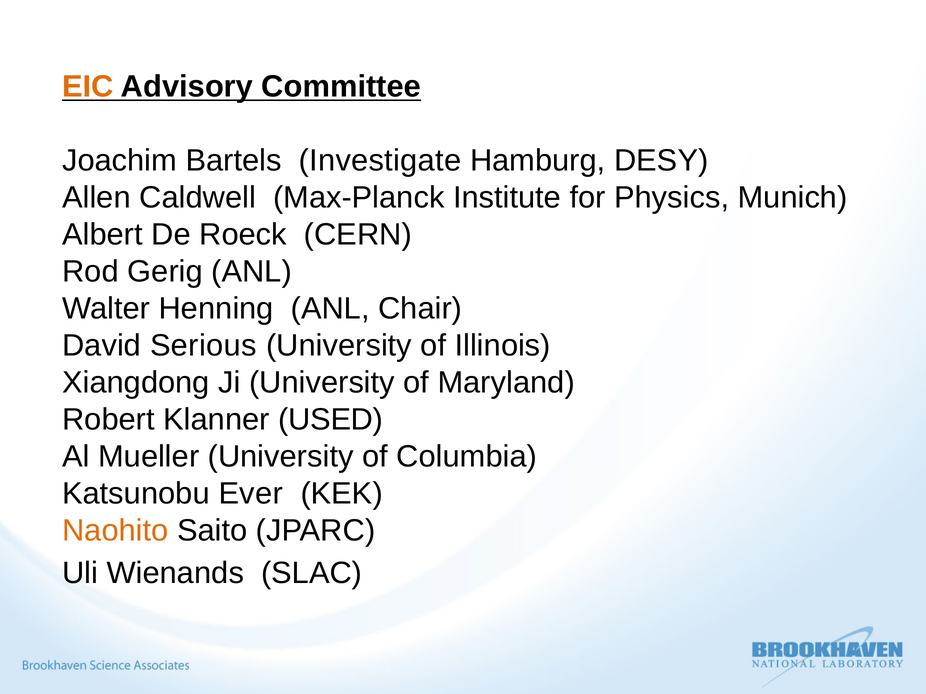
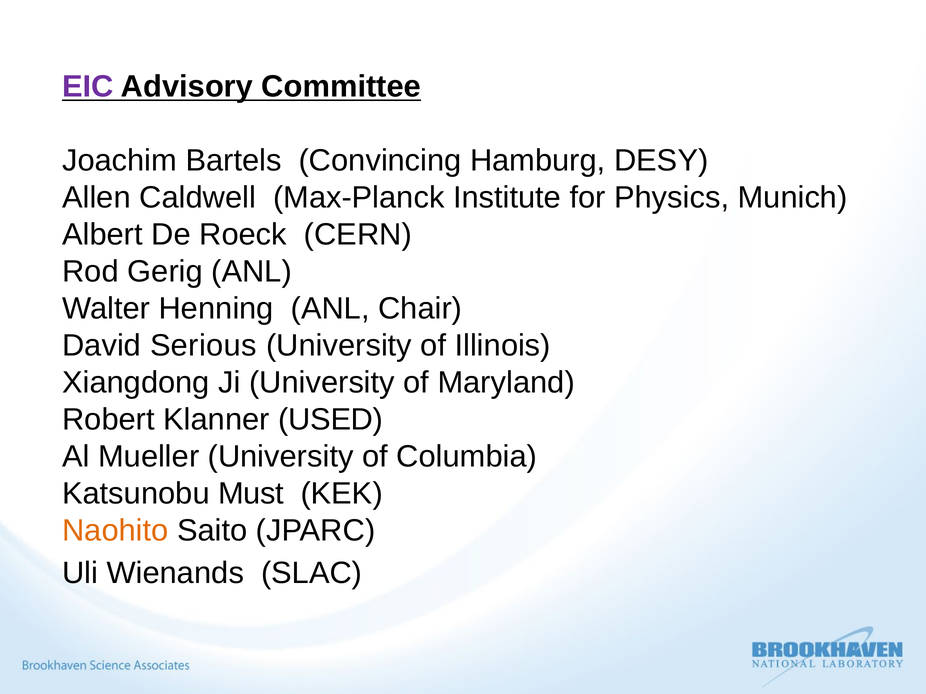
EIC colour: orange -> purple
Investigate: Investigate -> Convincing
Ever: Ever -> Must
